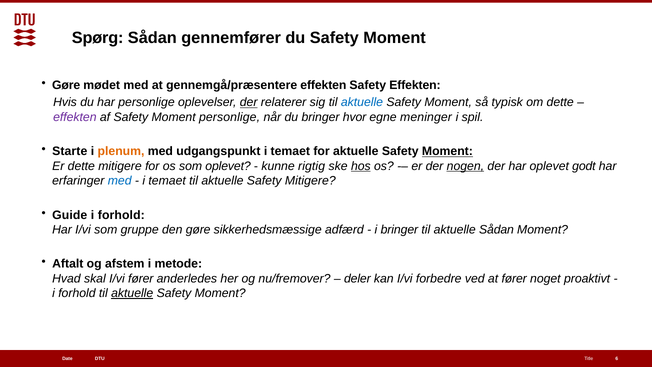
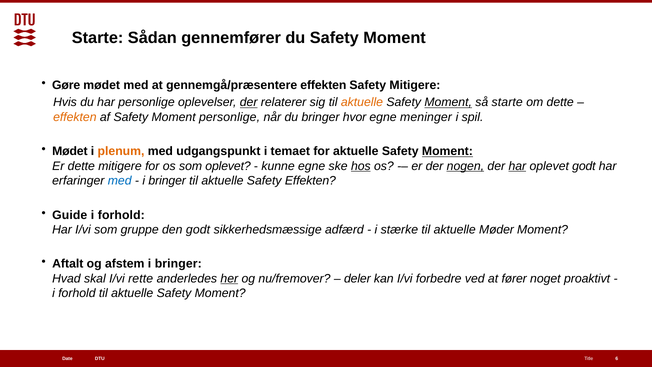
Spørg at (98, 38): Spørg -> Starte
Safety Effekten: Effekten -> Mitigere
aktuelle at (362, 102) colour: blue -> orange
Moment at (448, 102) underline: none -> present
så typisk: typisk -> starte
effekten at (75, 117) colour: purple -> orange
Starte at (70, 151): Starte -> Mødet
kunne rigtig: rigtig -> egne
har at (517, 166) underline: none -> present
temaet at (167, 181): temaet -> bringer
Safety Mitigere: Mitigere -> Effekten
den gøre: gøre -> godt
i bringer: bringer -> stærke
aktuelle Sådan: Sådan -> Møder
afstem i metode: metode -> bringer
I/vi fører: fører -> rette
her underline: none -> present
aktuelle at (132, 293) underline: present -> none
